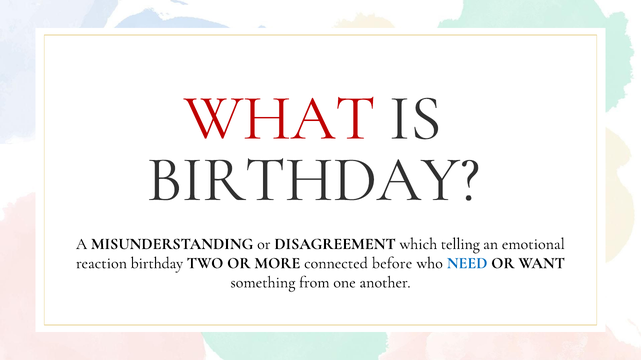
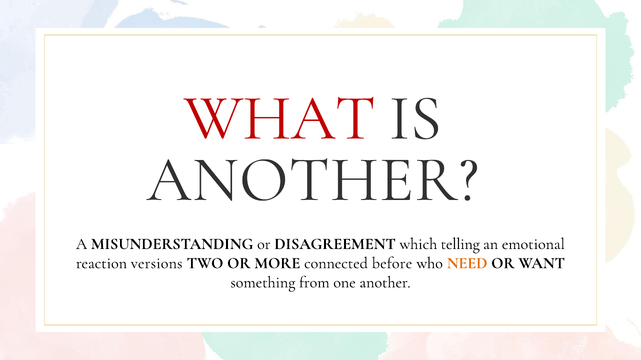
BIRTHDAY at (313, 179): BIRTHDAY -> ANOTHER
reaction birthday: birthday -> versions
NEED colour: blue -> orange
